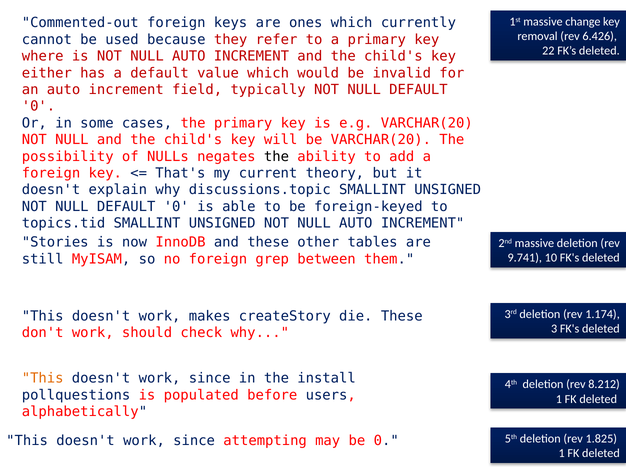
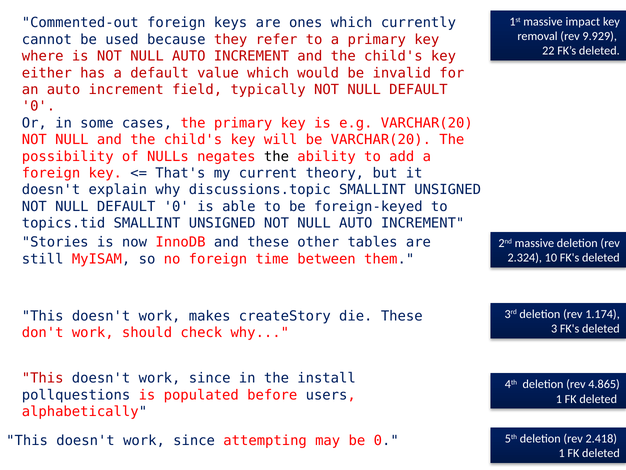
change: change -> impact
6.426: 6.426 -> 9.929
grep: grep -> time
9.741: 9.741 -> 2.324
This at (43, 378) colour: orange -> red
8.212: 8.212 -> 4.865
1.825: 1.825 -> 2.418
